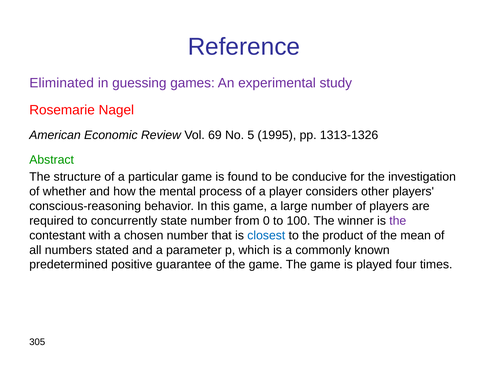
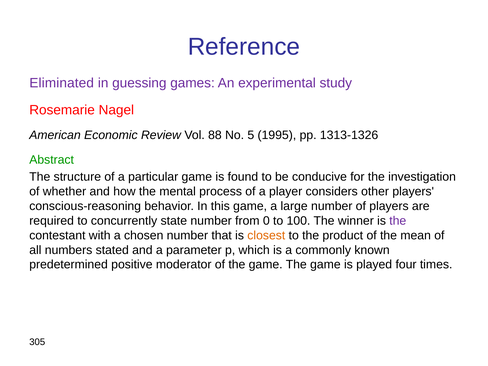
69: 69 -> 88
closest colour: blue -> orange
guarantee: guarantee -> moderator
